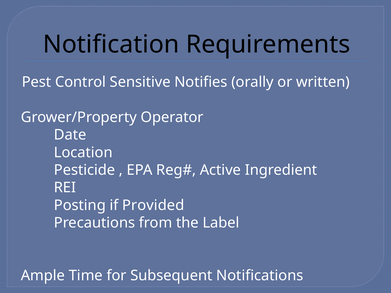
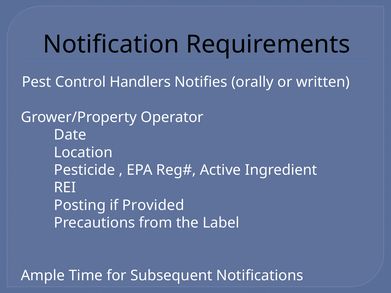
Sensitive: Sensitive -> Handlers
